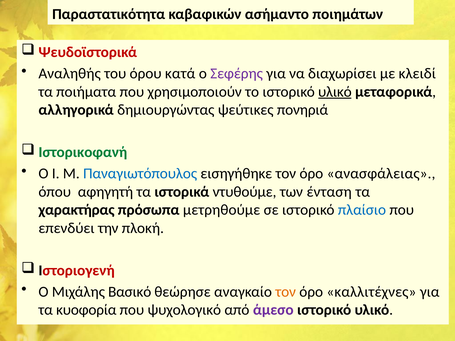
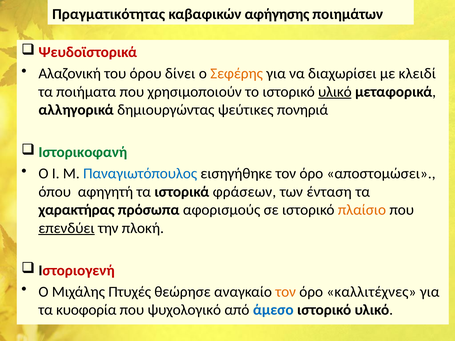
Παραστατικότητα: Παραστατικότητα -> Πραγματικότητας
ασήμαντο: ασήμαντο -> αφήγησης
Αναληθής: Αναληθής -> Αλαζονική
κατά: κατά -> δίνει
Σεφέρης colour: purple -> orange
ανασφάλειας: ανασφάλειας -> αποστομώσει
ντυθούμε: ντυθούμε -> φράσεων
μετρηθούμε: μετρηθούμε -> αφορισμούς
πλαίσιο colour: blue -> orange
επενδύει underline: none -> present
Βασικό: Βασικό -> Πτυχές
άμεσο colour: purple -> blue
